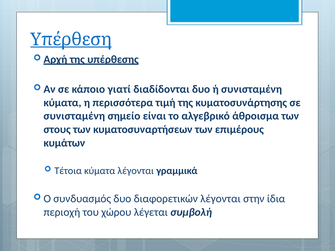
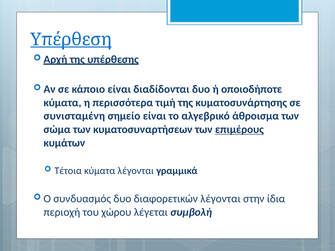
κάποιο γιατί: γιατί -> είναι
ή συνισταμένη: συνισταμένη -> οποιοδήποτε
στους: στους -> σώμα
επιμέρους underline: none -> present
